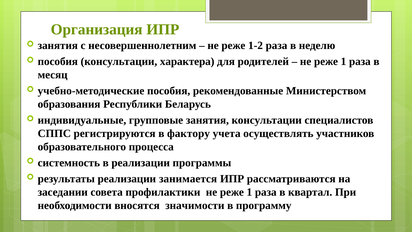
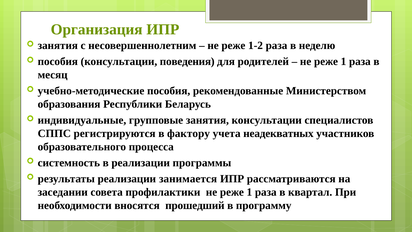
характера: характера -> поведения
осуществлять: осуществлять -> неадекватных
значимости: значимости -> прошедший
